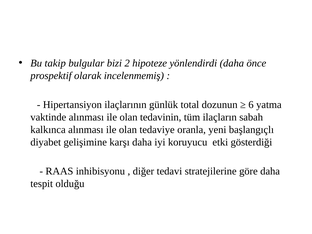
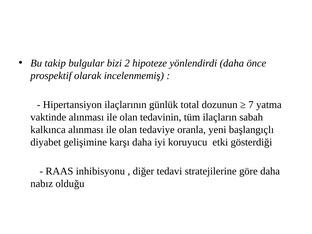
6: 6 -> 7
tespit: tespit -> nabız
